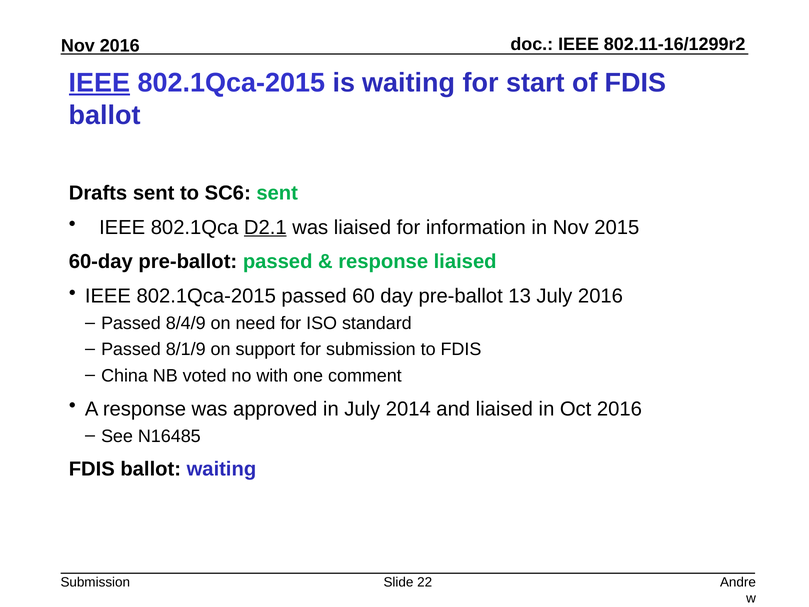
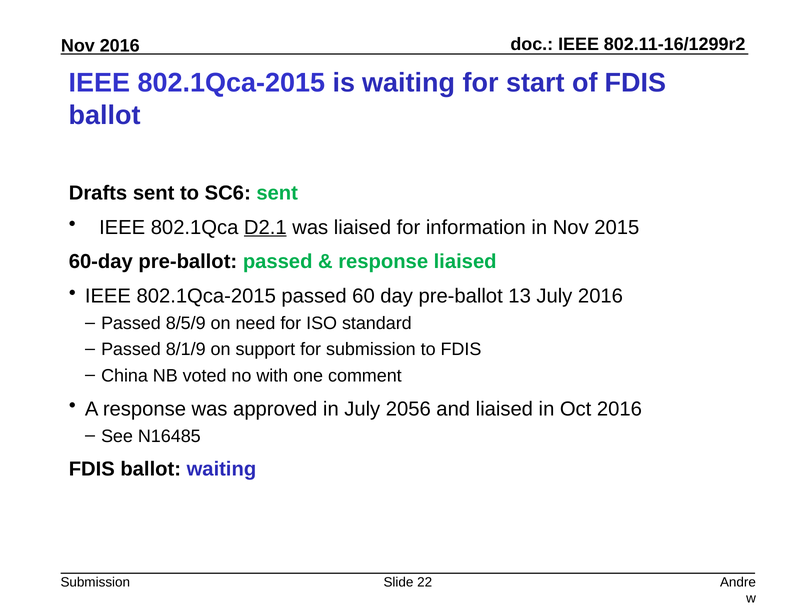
IEEE at (100, 83) underline: present -> none
8/4/9: 8/4/9 -> 8/5/9
2014: 2014 -> 2056
